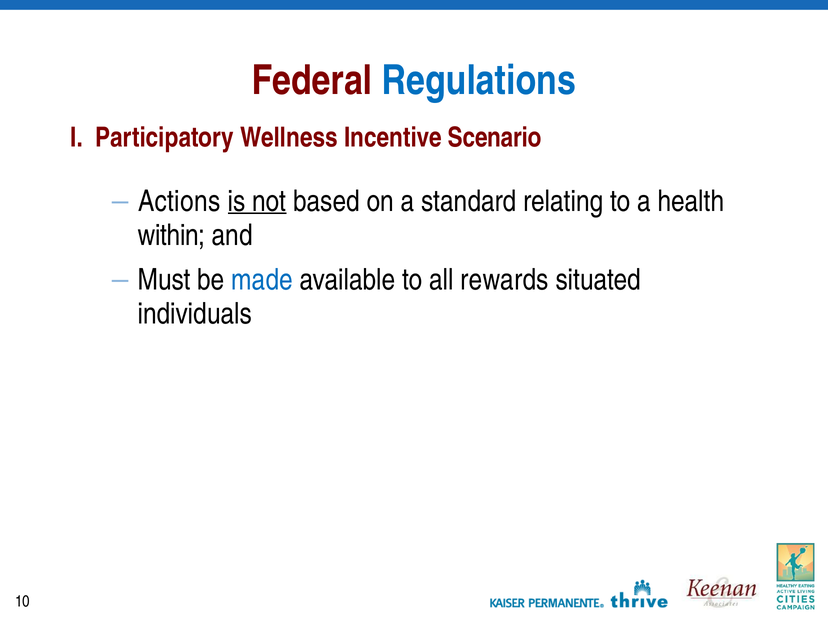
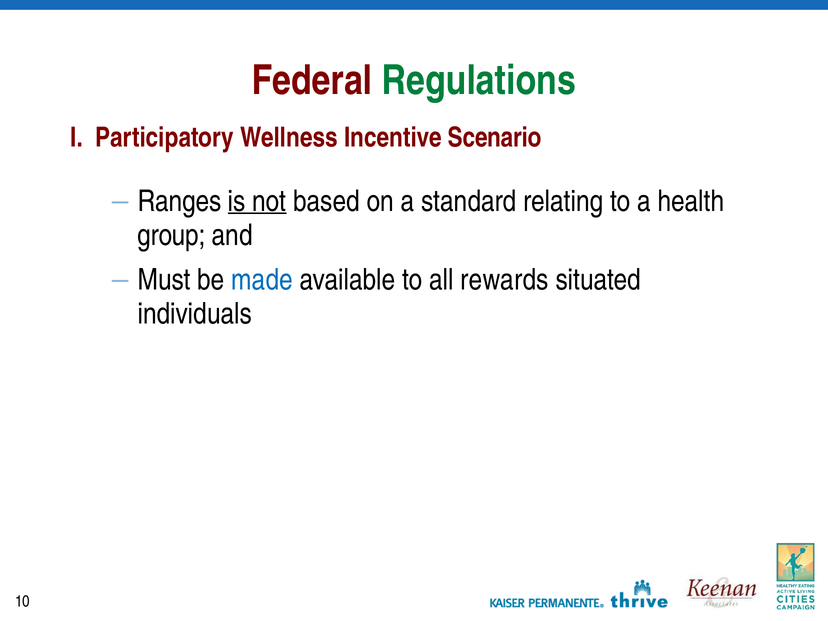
Regulations colour: blue -> green
Actions: Actions -> Ranges
within: within -> group
